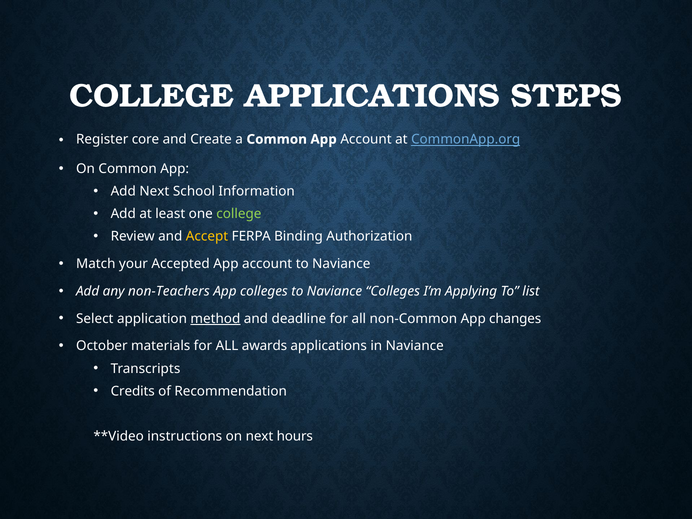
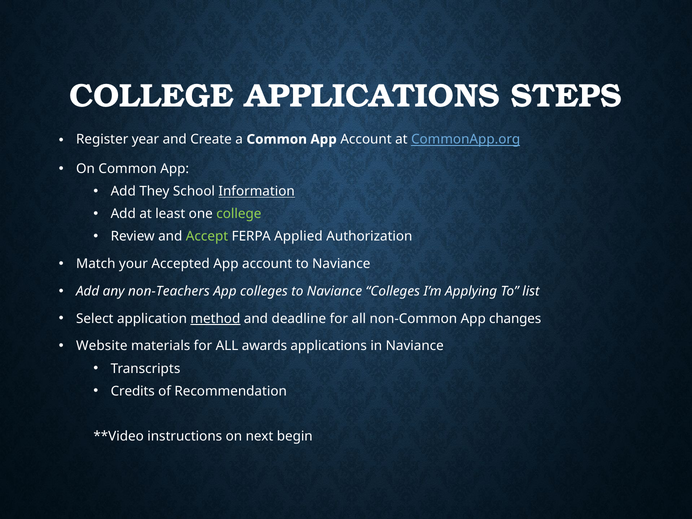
core: core -> year
Add Next: Next -> They
Information underline: none -> present
Accept colour: yellow -> light green
Binding: Binding -> Applied
October: October -> Website
hours: hours -> begin
